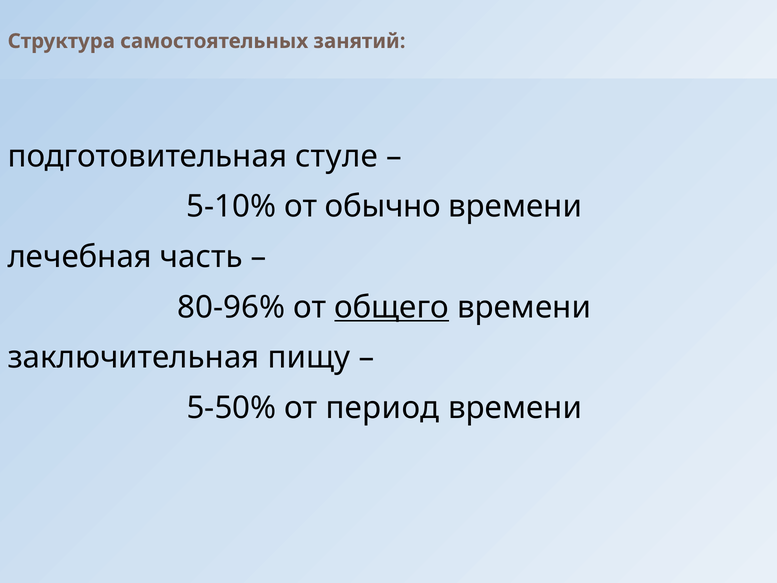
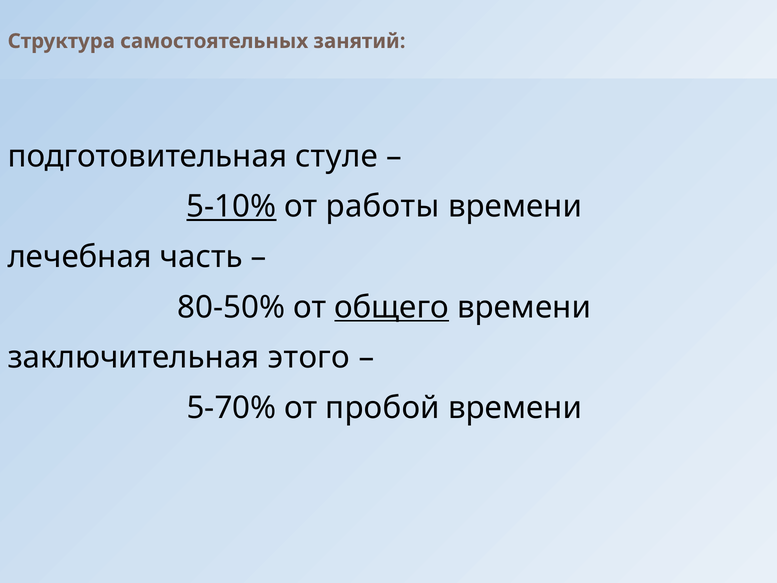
5-10% underline: none -> present
обычно: обычно -> работы
80-96%: 80-96% -> 80-50%
пищу: пищу -> этого
5-50%: 5-50% -> 5-70%
период: период -> пробой
